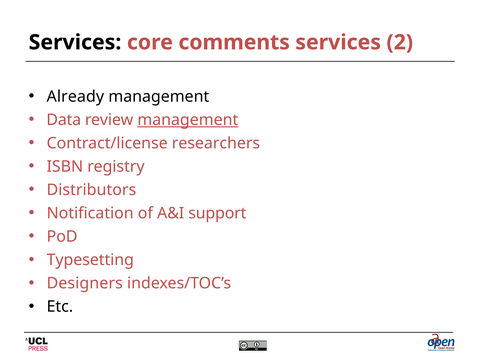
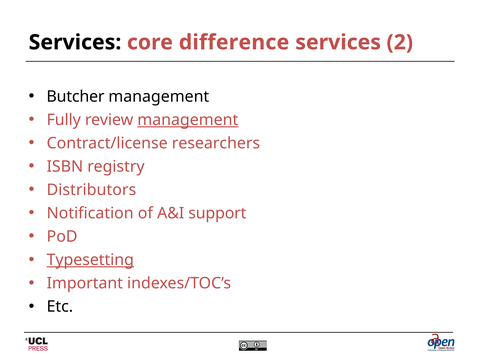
comments: comments -> difference
Already: Already -> Butcher
Data: Data -> Fully
Typesetting underline: none -> present
Designers: Designers -> Important
